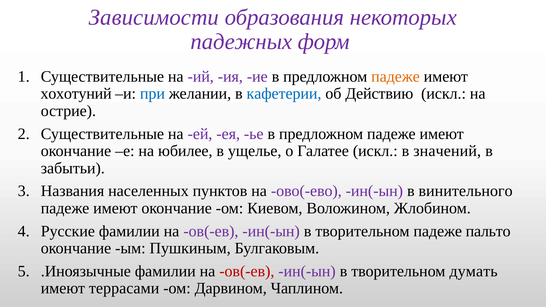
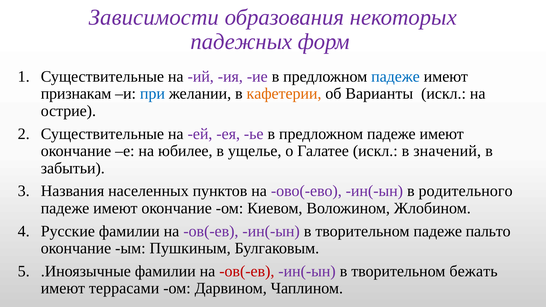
падеже at (396, 77) colour: orange -> blue
хохотуний: хохотуний -> признакам
кафетерии colour: blue -> orange
Действию: Действию -> Варианты
винительного: винительного -> родительного
думать: думать -> бежать
